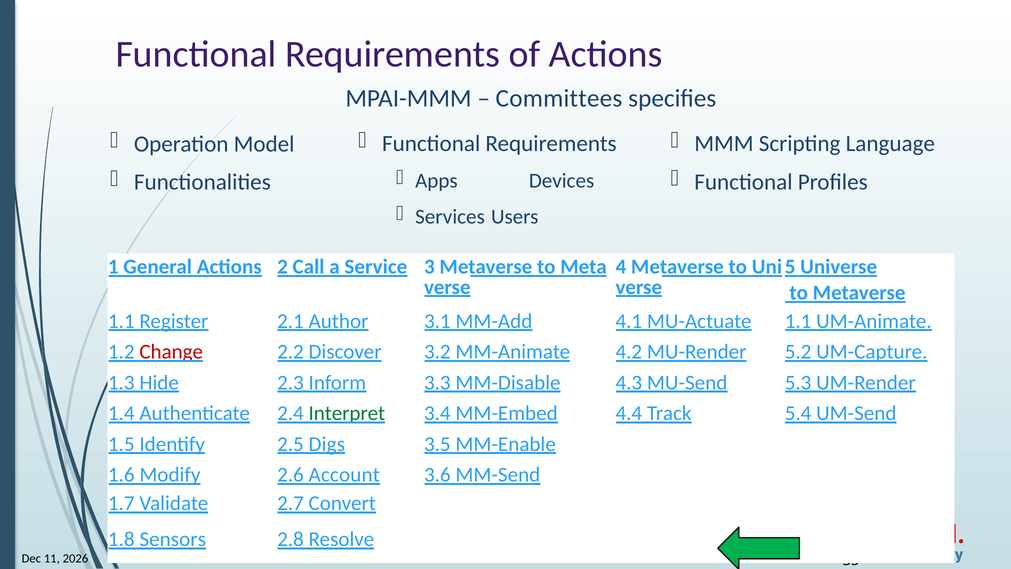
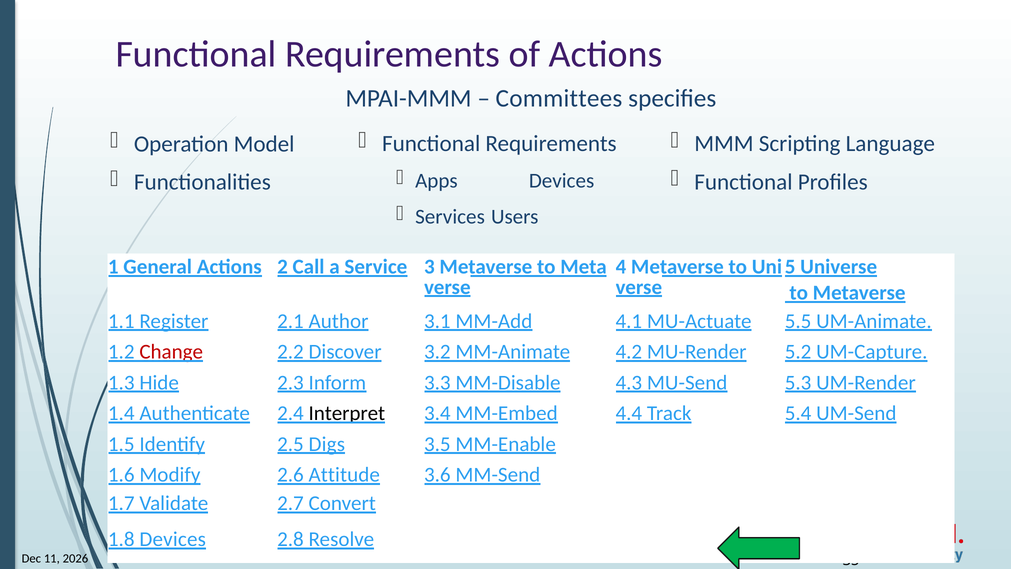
MU-Actuate 1.1: 1.1 -> 5.5
Interpret colour: green -> black
Account: Account -> Attitude
1.8 Sensors: Sensors -> Devices
